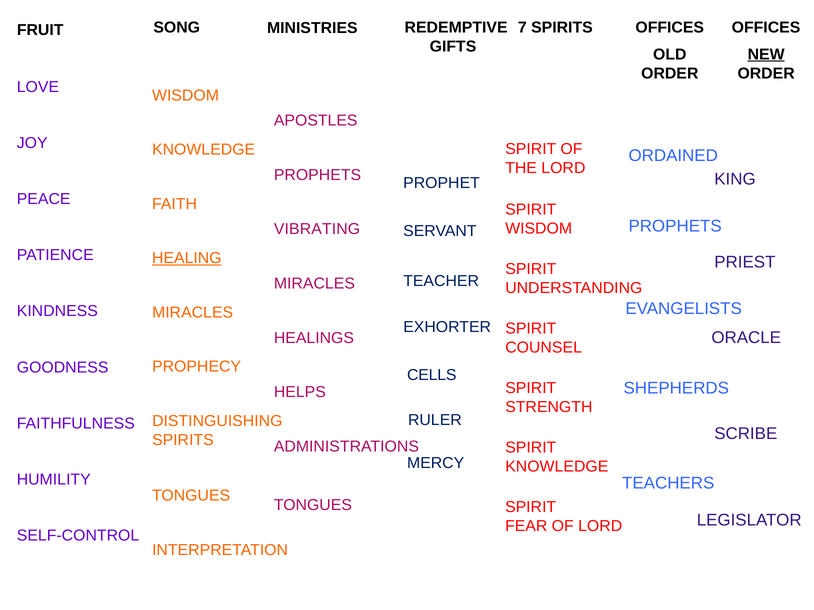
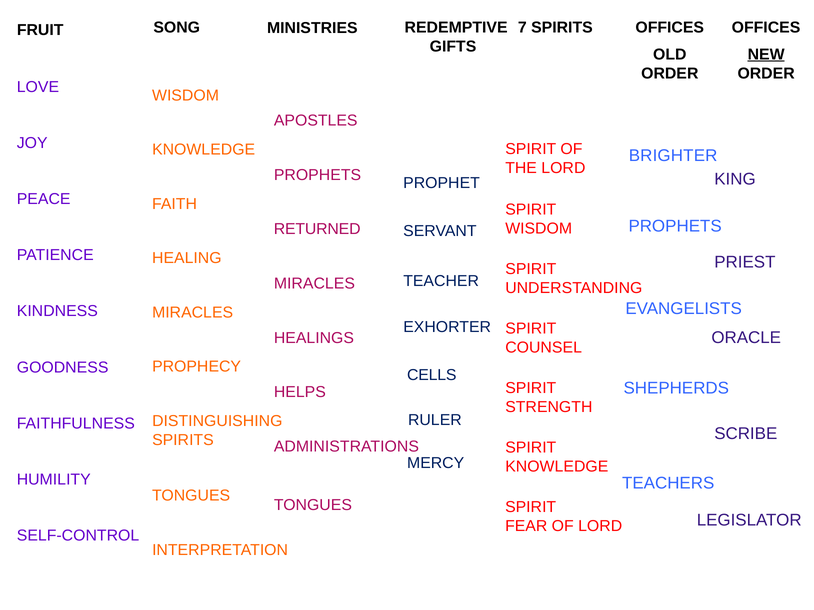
ORDAINED: ORDAINED -> BRIGHTER
VIBRATING: VIBRATING -> RETURNED
HEALING underline: present -> none
